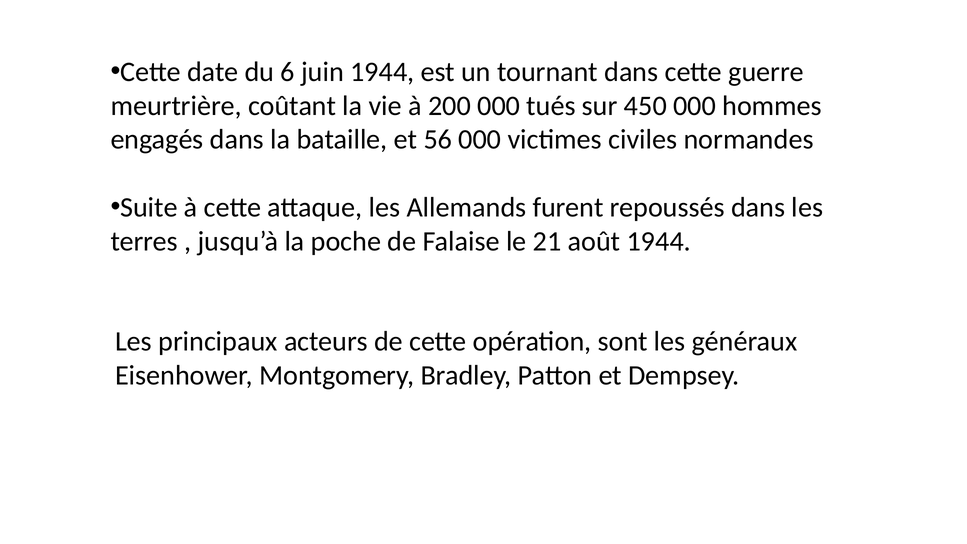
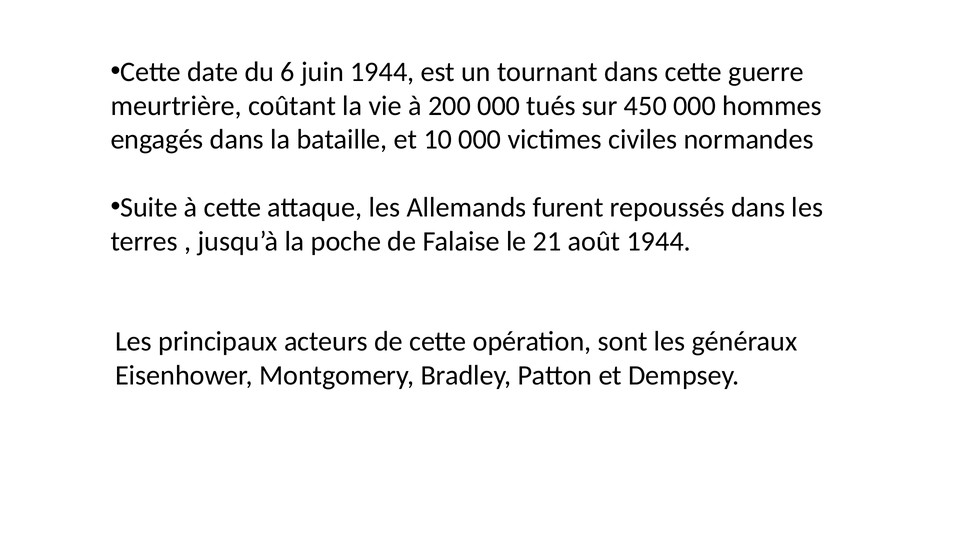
56: 56 -> 10
